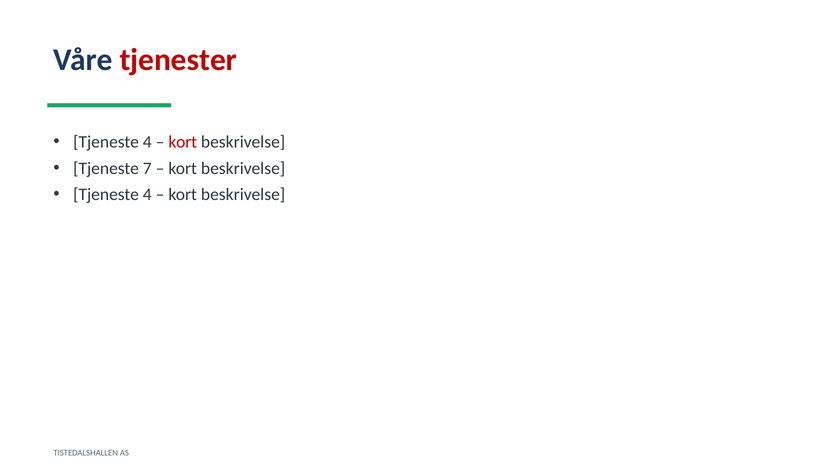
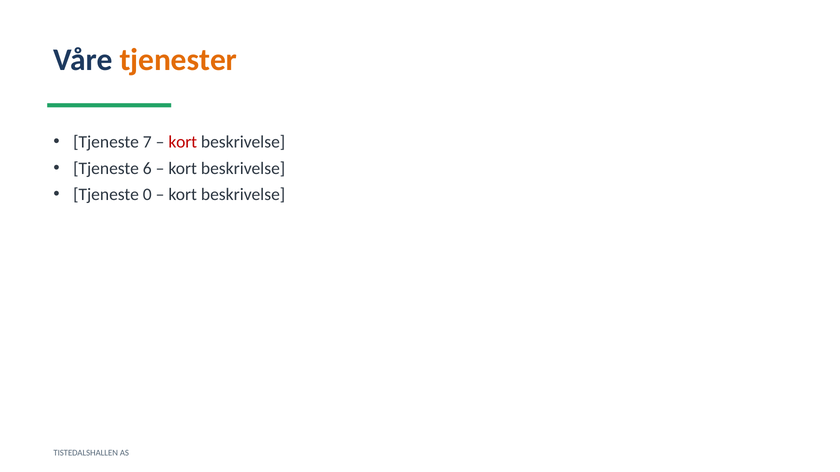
tjenester colour: red -> orange
4 at (147, 142): 4 -> 7
7: 7 -> 6
4 at (147, 195): 4 -> 0
